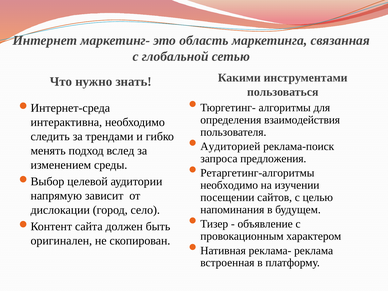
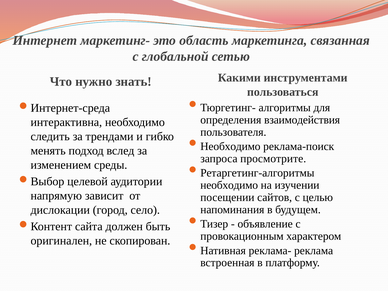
Аудиторией at (230, 146): Аудиторией -> Необходимо
предложения: предложения -> просмотрите
